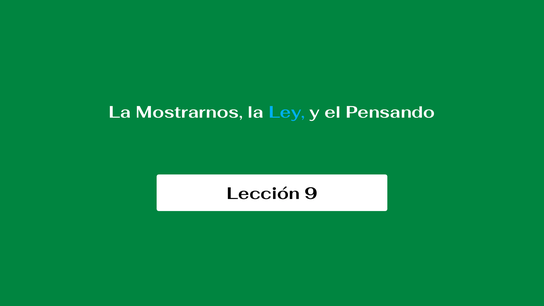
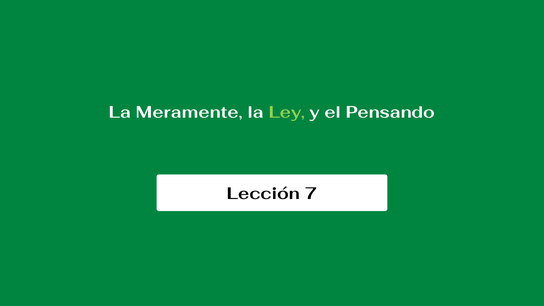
Mostrarnos: Mostrarnos -> Meramente
Ley colour: light blue -> light green
9: 9 -> 7
